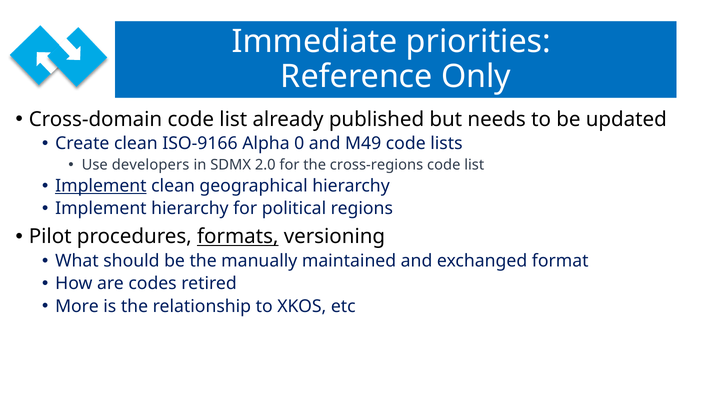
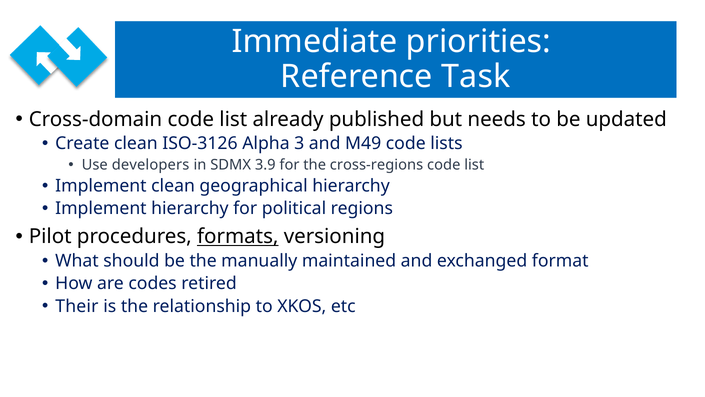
Only: Only -> Task
ISO-9166: ISO-9166 -> ISO-3126
0: 0 -> 3
2.0: 2.0 -> 3.9
Implement at (101, 186) underline: present -> none
More: More -> Their
